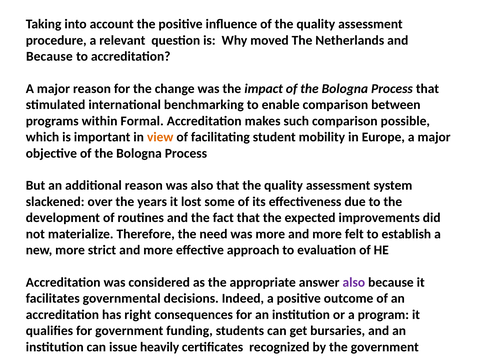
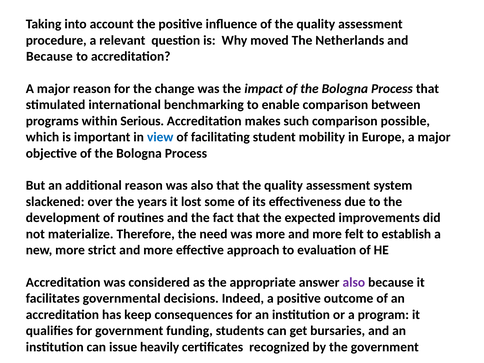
Formal: Formal -> Serious
view colour: orange -> blue
right: right -> keep
